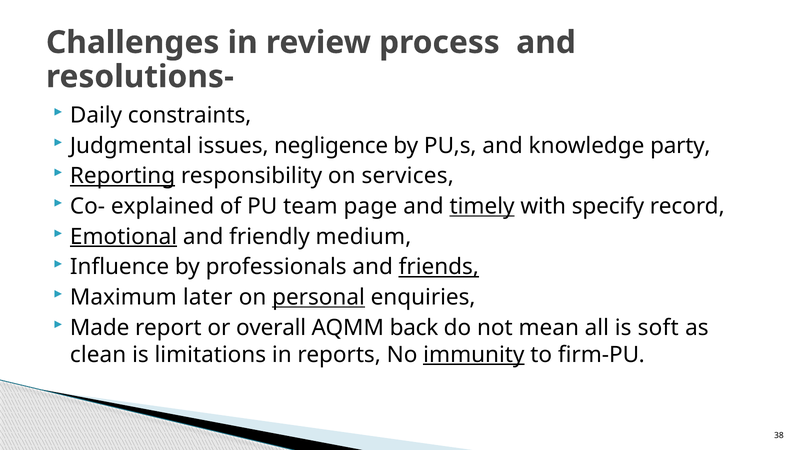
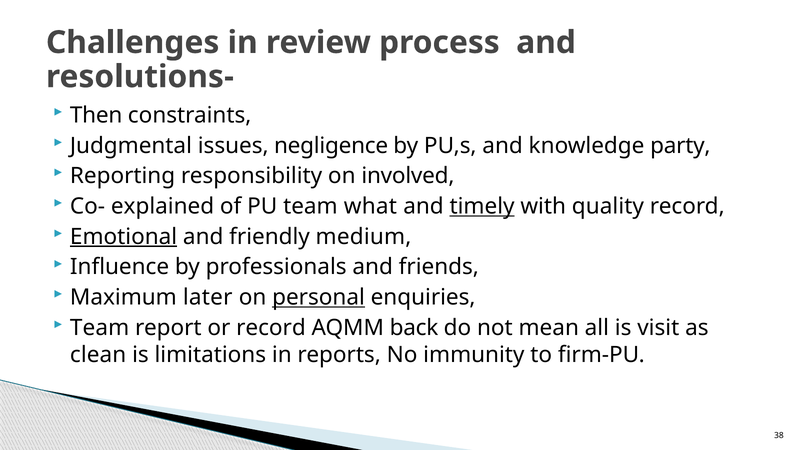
Daily: Daily -> Then
Reporting underline: present -> none
services: services -> involved
page: page -> what
specify: specify -> quality
friends underline: present -> none
Made at (100, 328): Made -> Team
or overall: overall -> record
soft: soft -> visit
immunity underline: present -> none
